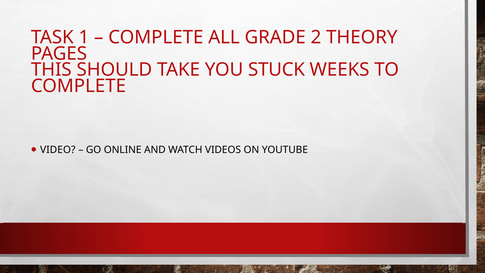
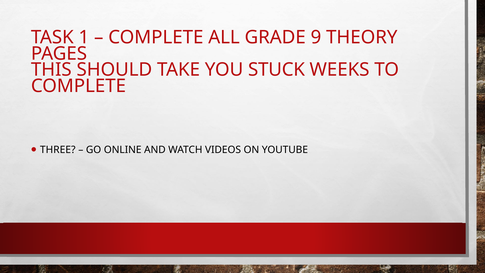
2: 2 -> 9
VIDEO: VIDEO -> THREE
